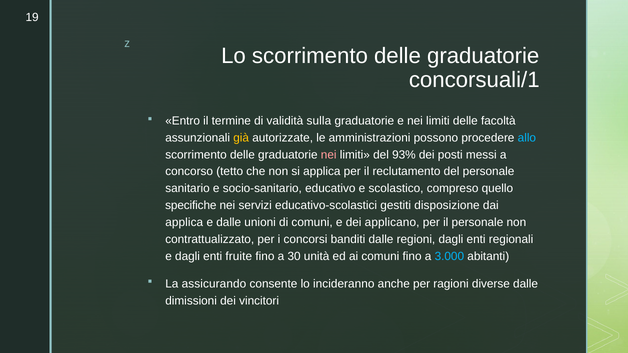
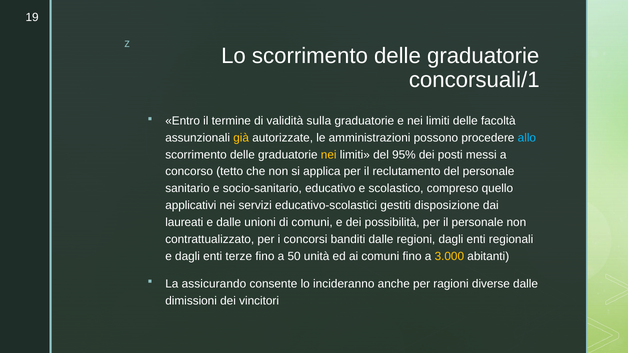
nei at (329, 155) colour: pink -> yellow
93%: 93% -> 95%
specifiche: specifiche -> applicativi
applica at (184, 223): applica -> laureati
applicano: applicano -> possibilità
fruite: fruite -> terze
30: 30 -> 50
3.000 colour: light blue -> yellow
